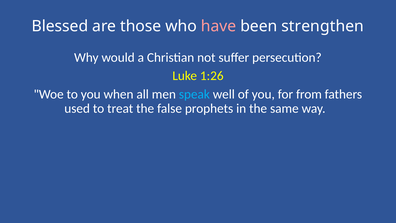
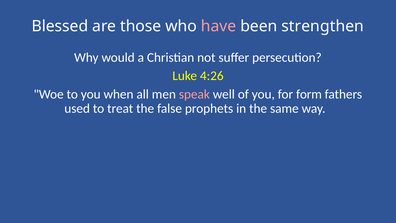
1:26: 1:26 -> 4:26
speak colour: light blue -> pink
from: from -> form
